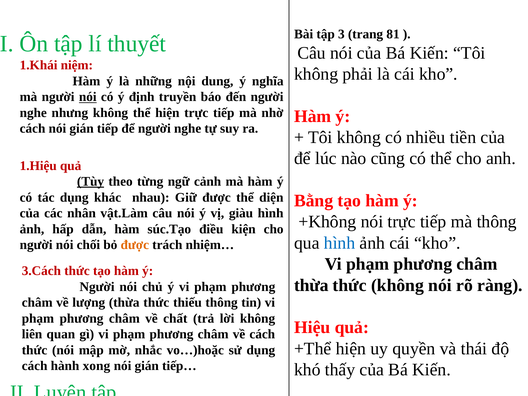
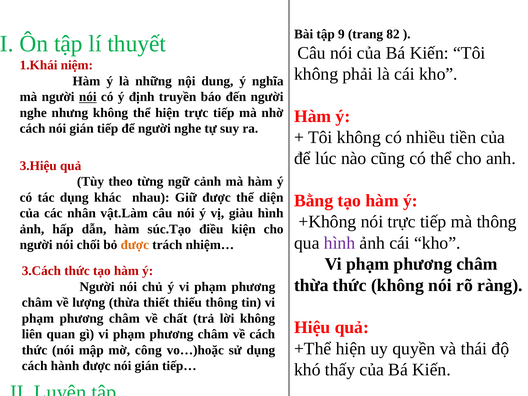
3: 3 -> 9
81: 81 -> 82
1.Hiệu: 1.Hiệu -> 3.Hiệu
Tùy underline: present -> none
hình at (340, 243) colour: blue -> purple
lượng thừa thức: thức -> thiết
nhắc: nhắc -> công
hành xong: xong -> được
